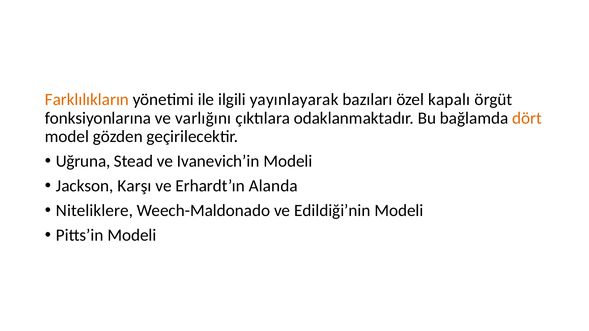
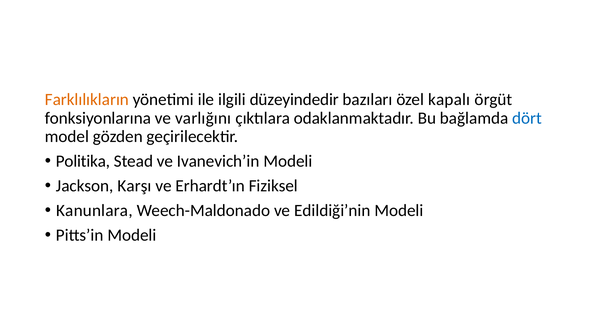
yayınlayarak: yayınlayarak -> düzeyindedir
dört colour: orange -> blue
Uğruna: Uğruna -> Politika
Alanda: Alanda -> Fiziksel
Niteliklere: Niteliklere -> Kanunlara
